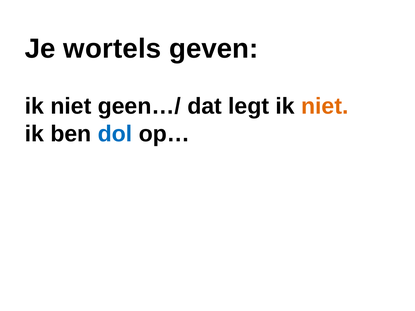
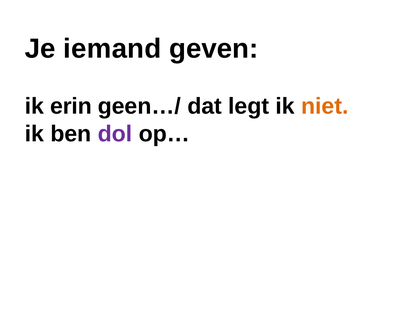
wortels: wortels -> iemand
niet at (71, 106): niet -> erin
dol colour: blue -> purple
